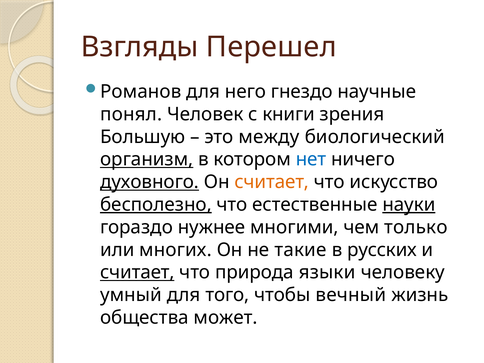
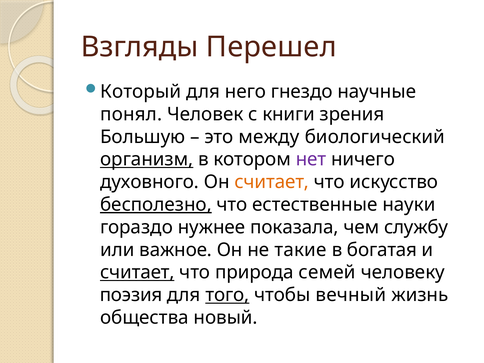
Романов: Романов -> Который
нет colour: blue -> purple
духовного underline: present -> none
науки underline: present -> none
многими: многими -> показала
только: только -> службу
многих: многих -> важное
русских: русских -> богатая
языки: языки -> семей
умный: умный -> поэзия
того underline: none -> present
может: может -> новый
